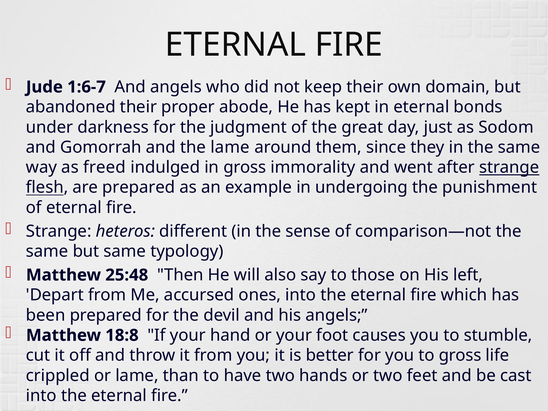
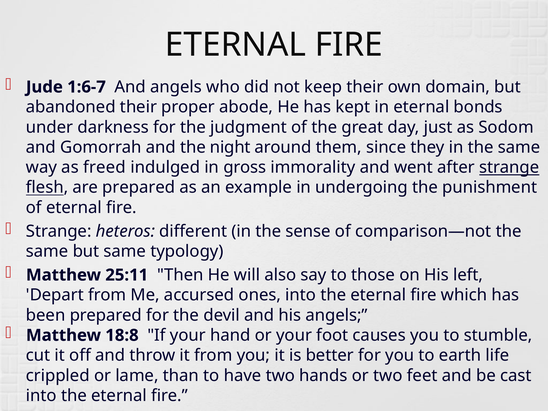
the lame: lame -> night
25:48: 25:48 -> 25:11
to gross: gross -> earth
